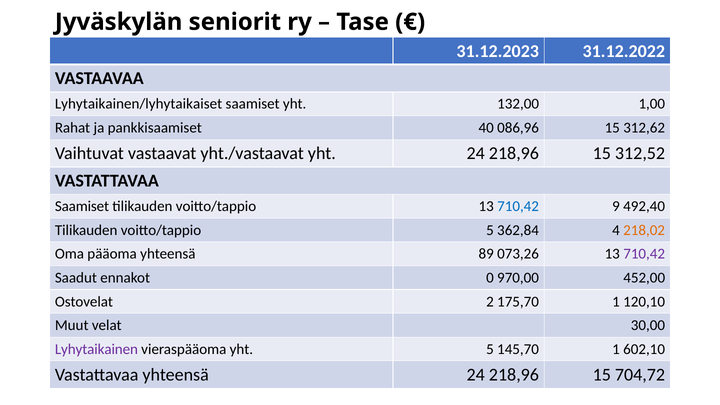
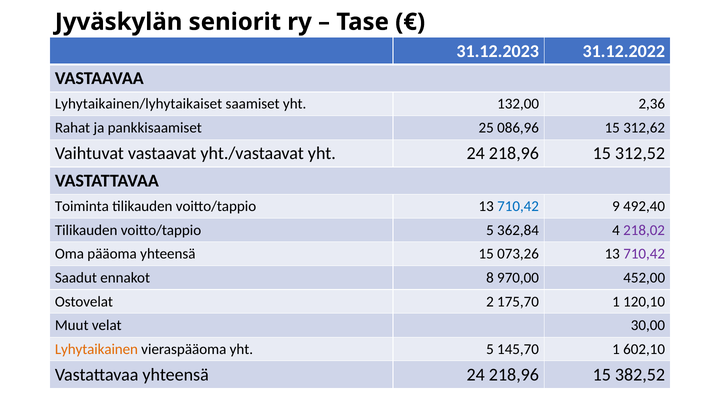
1,00: 1,00 -> 2,36
40: 40 -> 25
Saamiset at (82, 206): Saamiset -> Toiminta
218,02 colour: orange -> purple
yhteensä 89: 89 -> 15
0: 0 -> 8
Lyhytaikainen colour: purple -> orange
704,72: 704,72 -> 382,52
